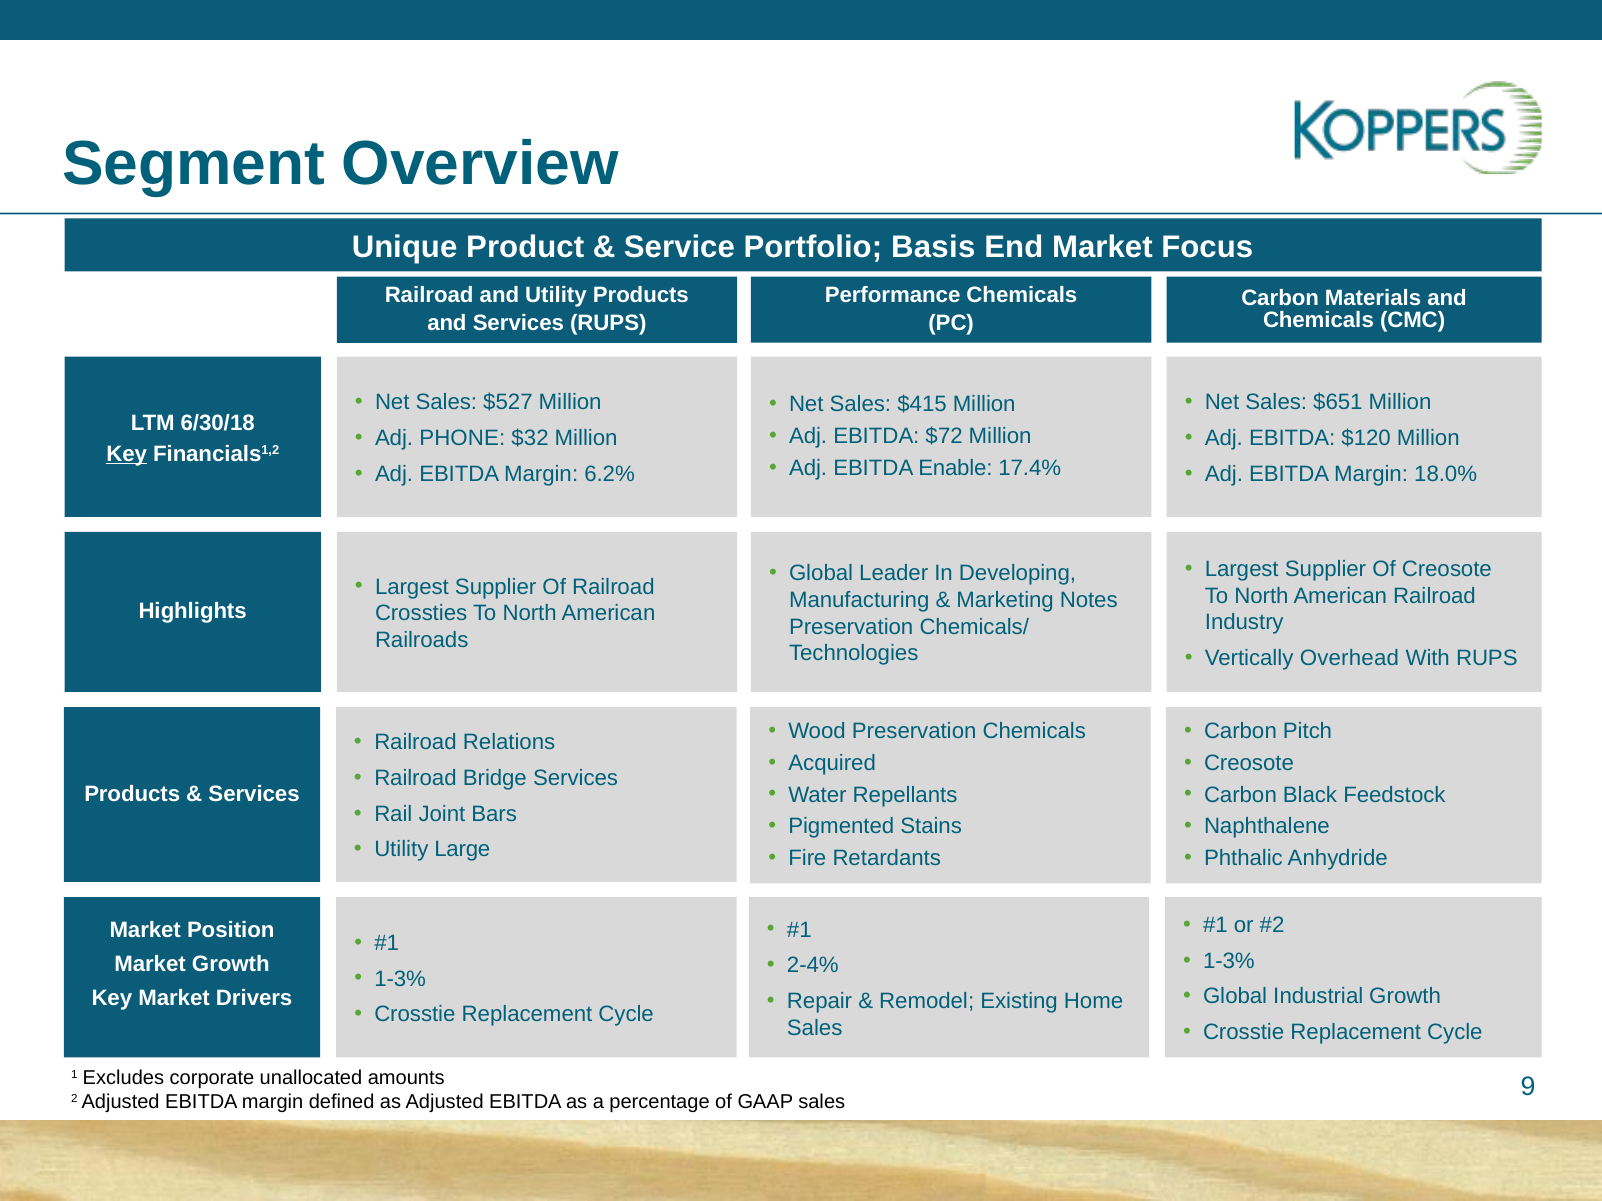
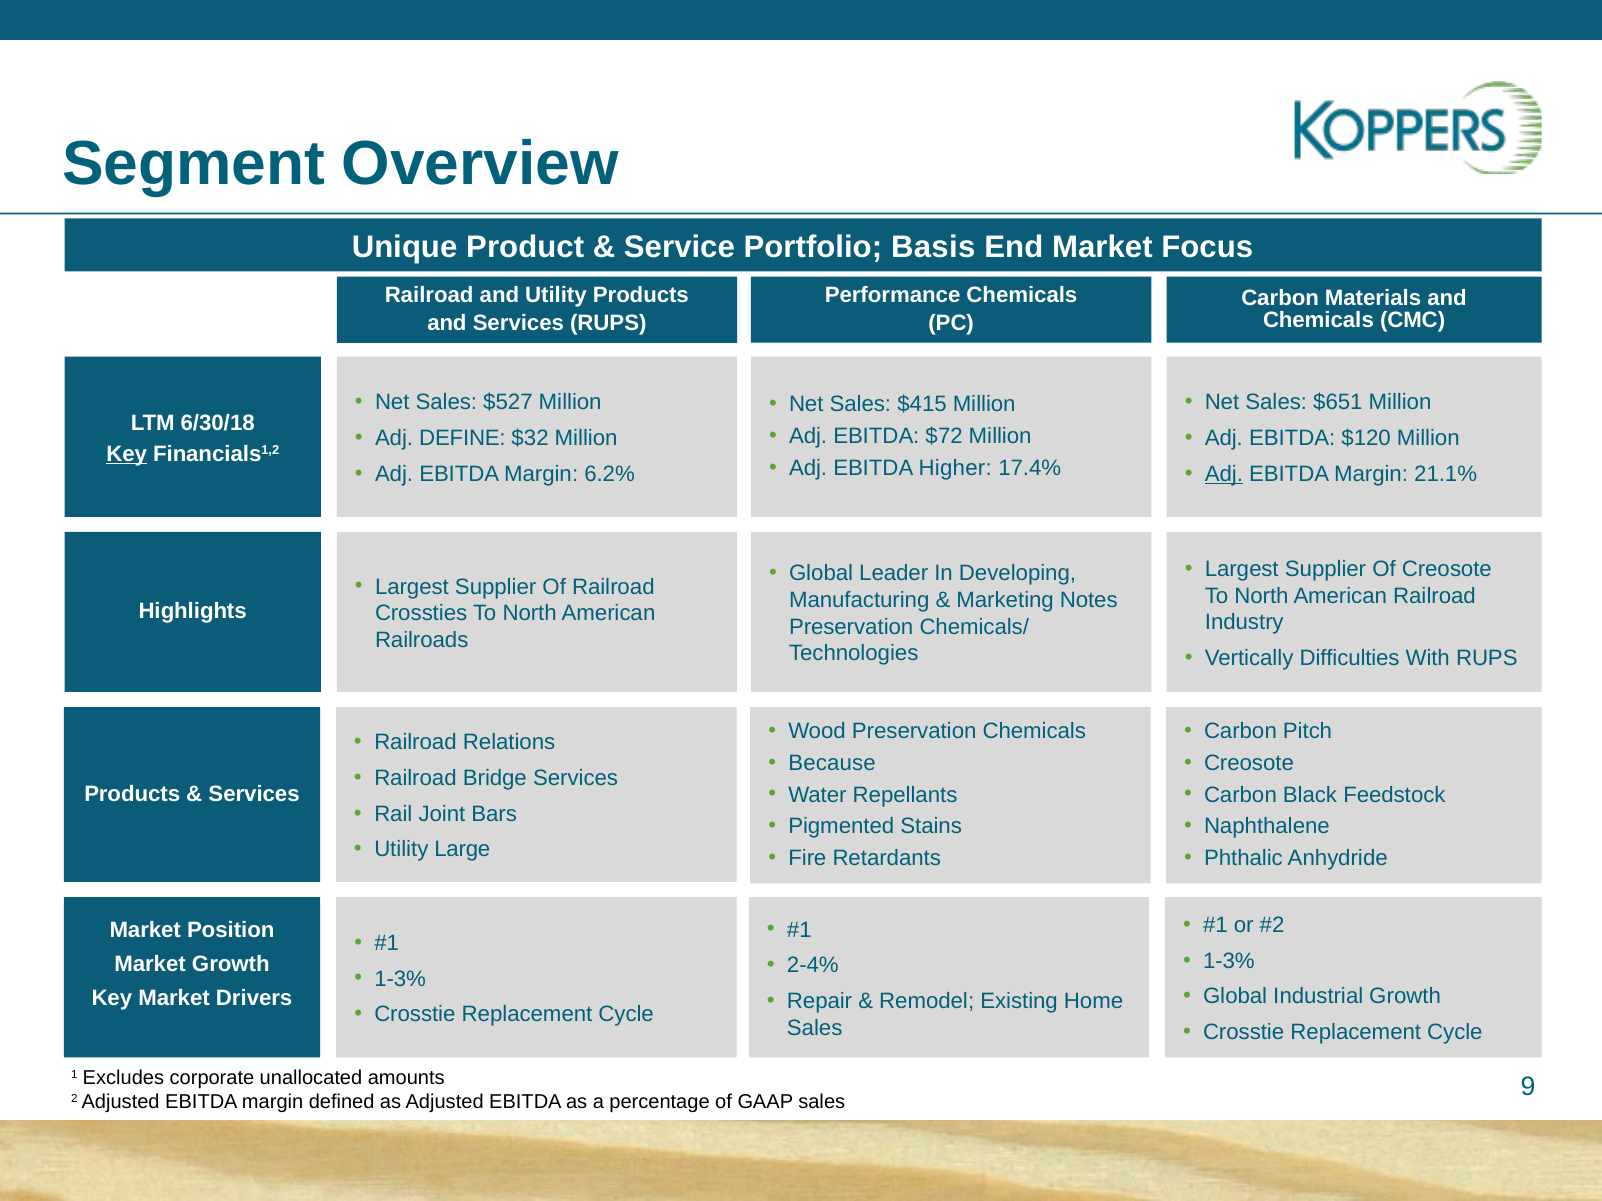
PHONE: PHONE -> DEFINE
Enable: Enable -> Higher
Adj at (1224, 474) underline: none -> present
18.0%: 18.0% -> 21.1%
Overhead: Overhead -> Difficulties
Acquired: Acquired -> Because
